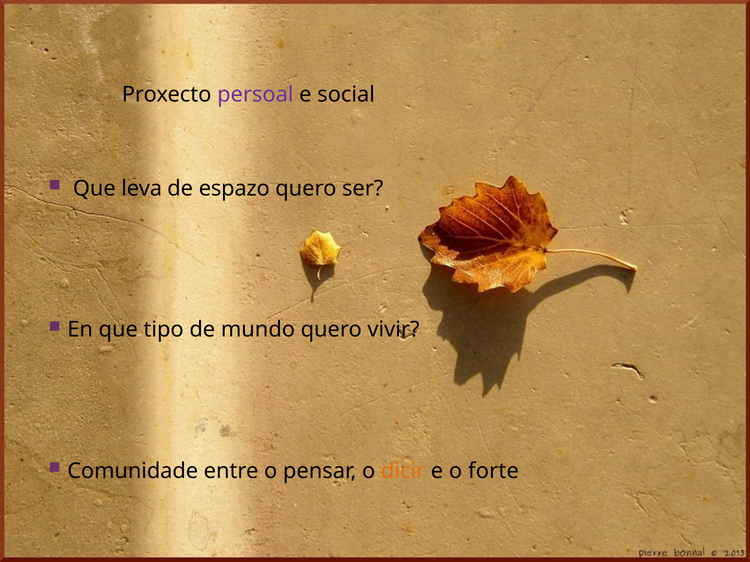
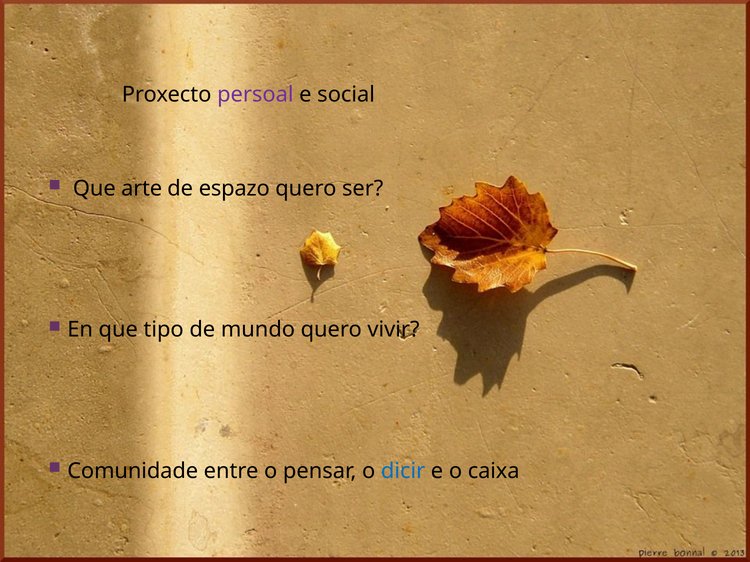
leva: leva -> arte
dicir colour: orange -> blue
forte: forte -> caixa
